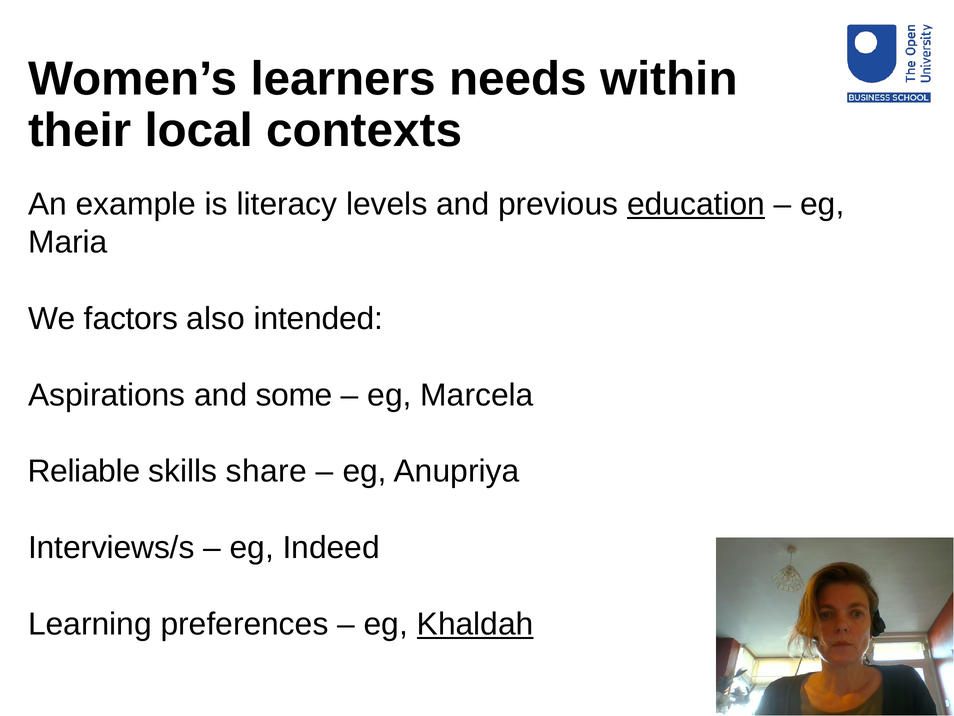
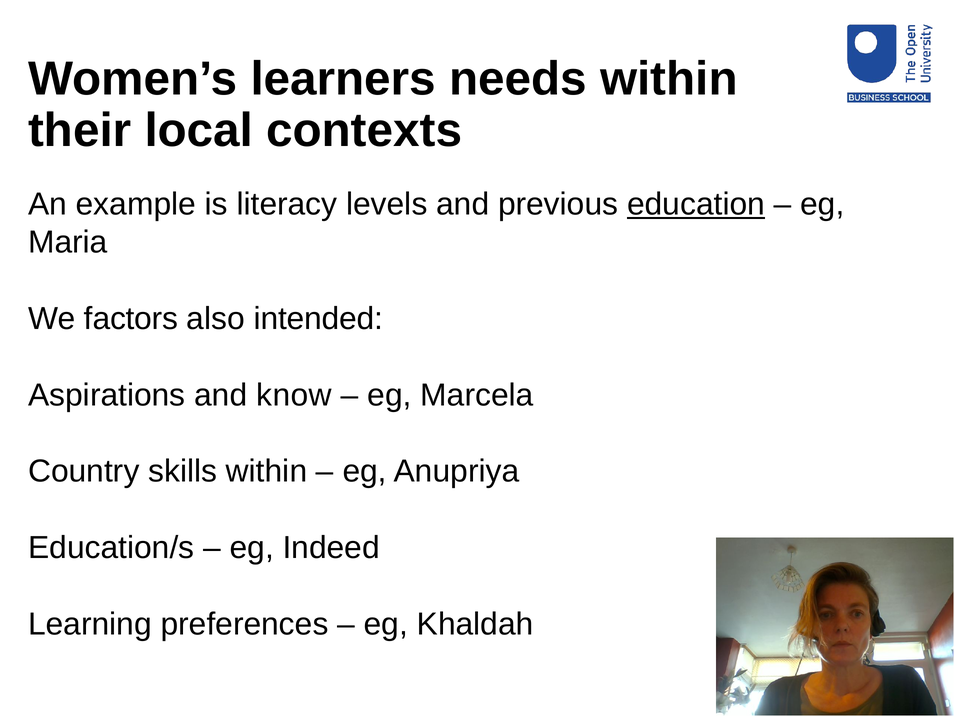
some: some -> know
Reliable: Reliable -> Country
skills share: share -> within
Interviews/s: Interviews/s -> Education/s
Khaldah underline: present -> none
